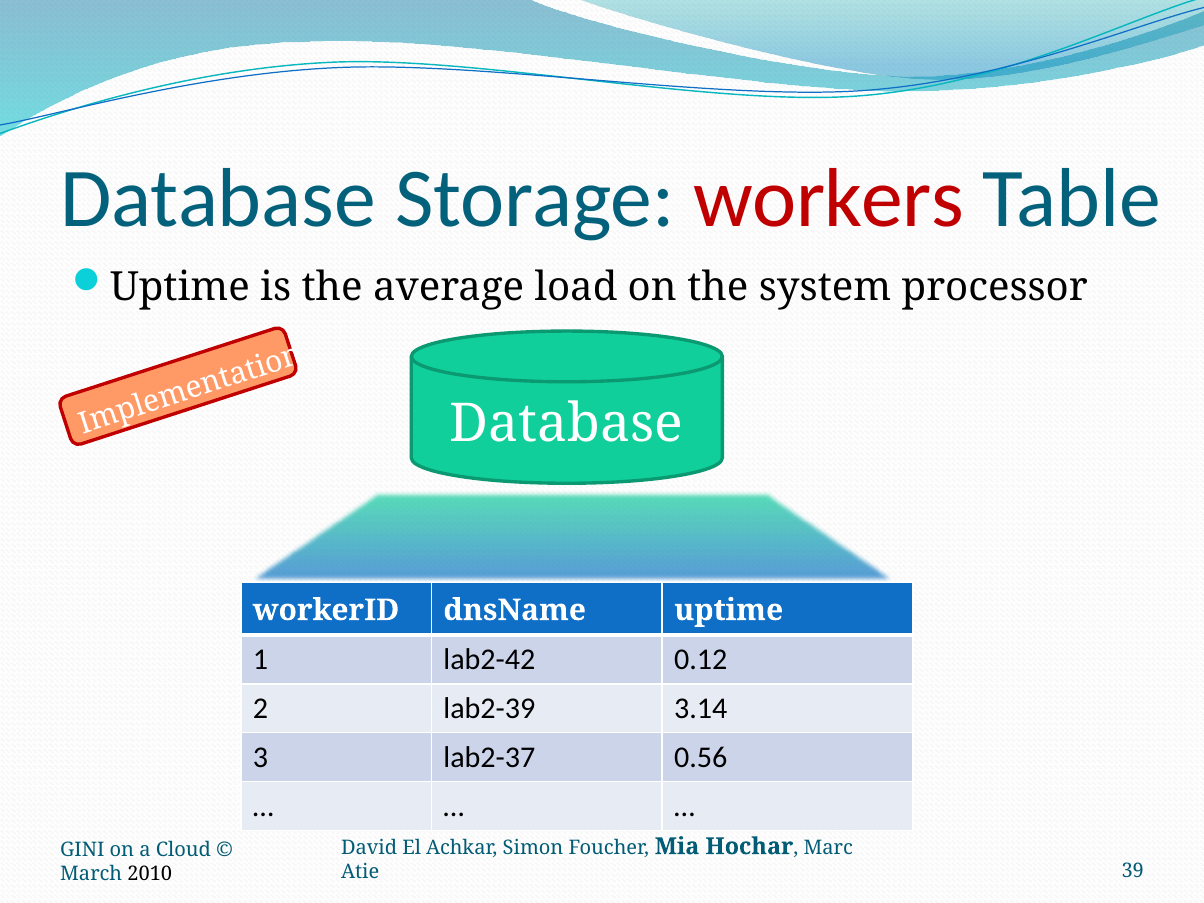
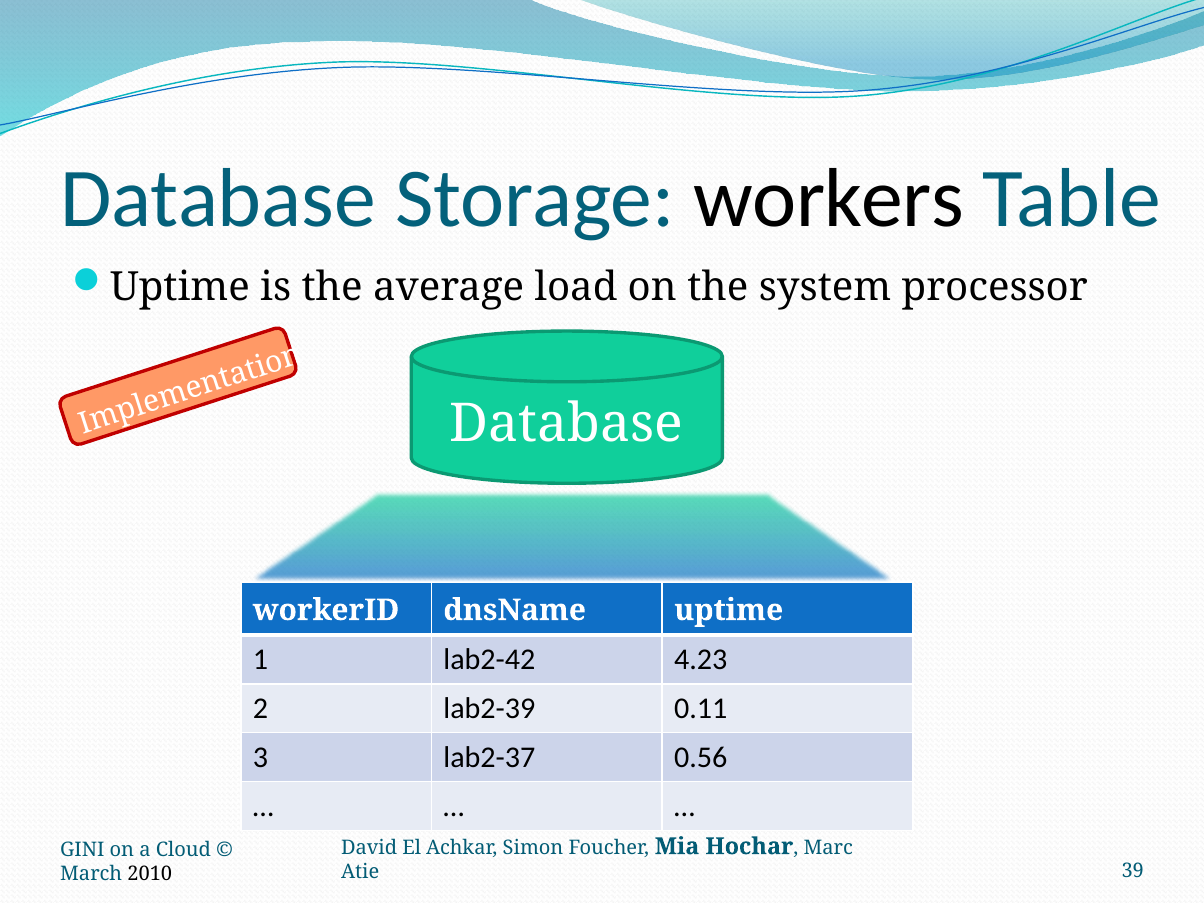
workers colour: red -> black
0.12: 0.12 -> 4.23
3.14: 3.14 -> 0.11
